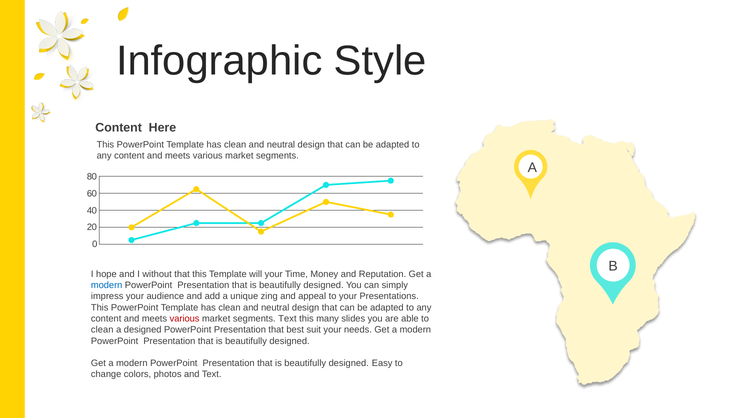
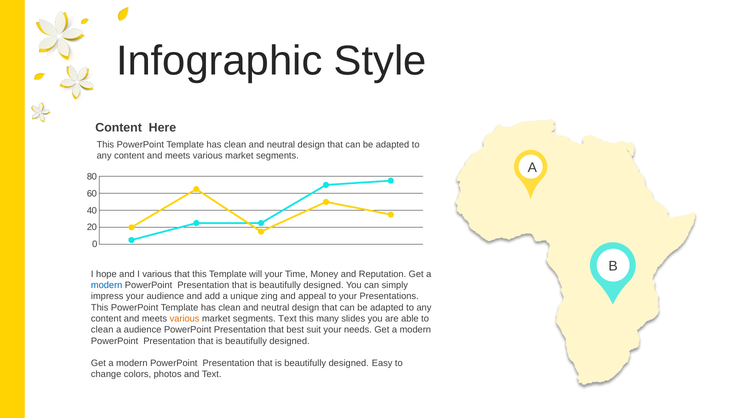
I without: without -> various
various at (185, 318) colour: red -> orange
a designed: designed -> audience
